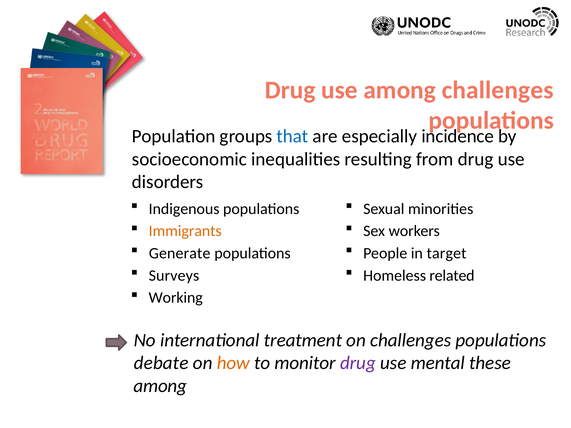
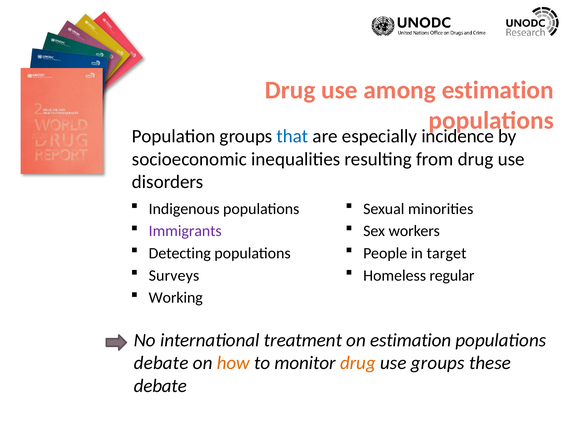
among challenges: challenges -> estimation
Immigrants colour: orange -> purple
Generate: Generate -> Detecting
related: related -> regular
on challenges: challenges -> estimation
drug at (358, 363) colour: purple -> orange
use mental: mental -> groups
among at (160, 386): among -> debate
